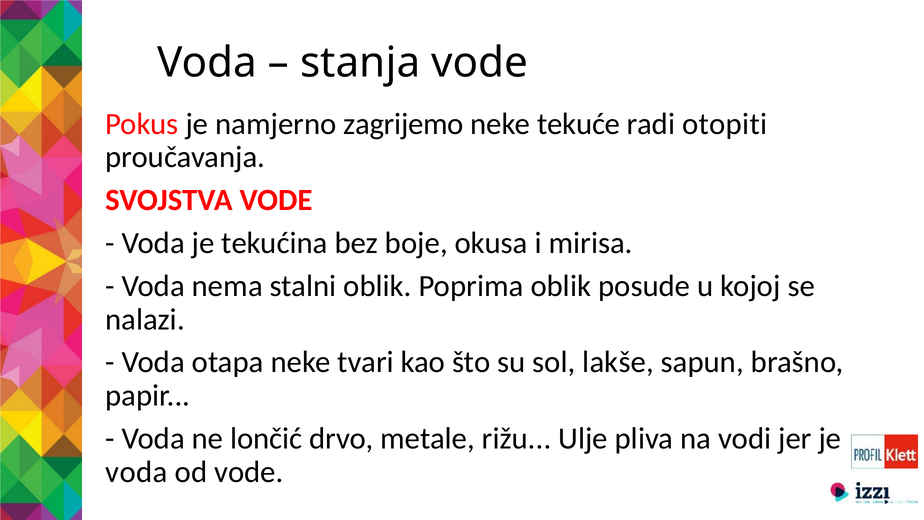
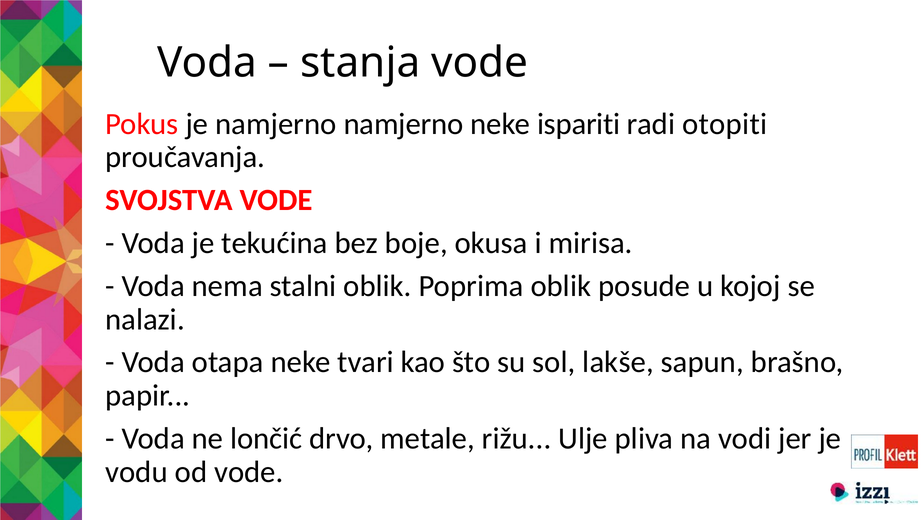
namjerno zagrijemo: zagrijemo -> namjerno
tekuće: tekuće -> ispariti
voda at (136, 472): voda -> vodu
